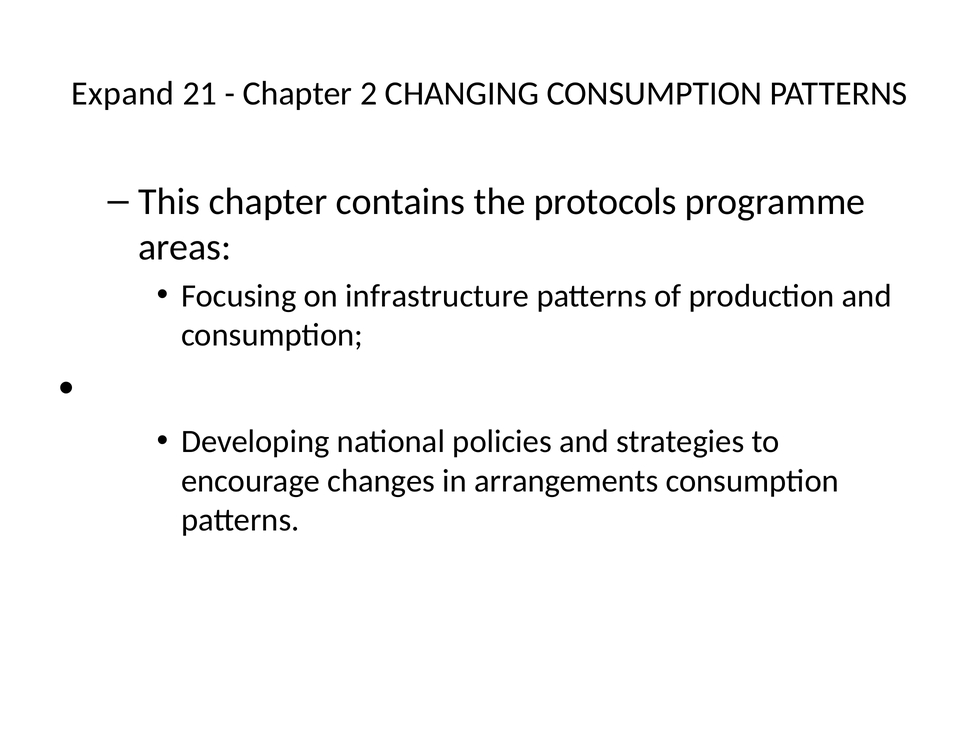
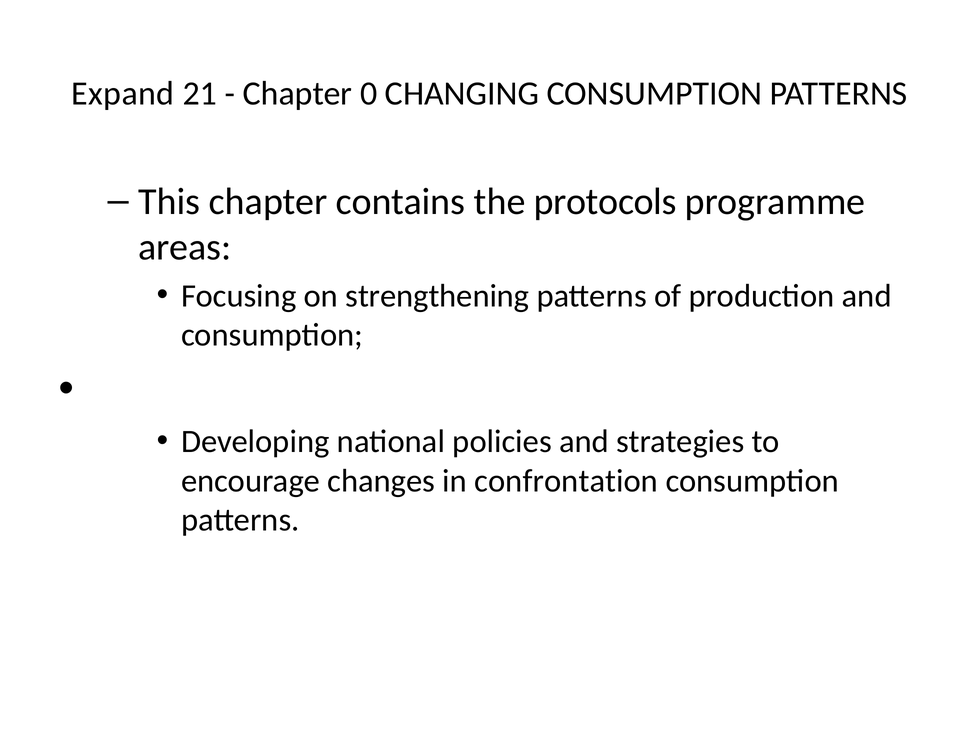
2: 2 -> 0
infrastructure: infrastructure -> strengthening
arrangements: arrangements -> confrontation
